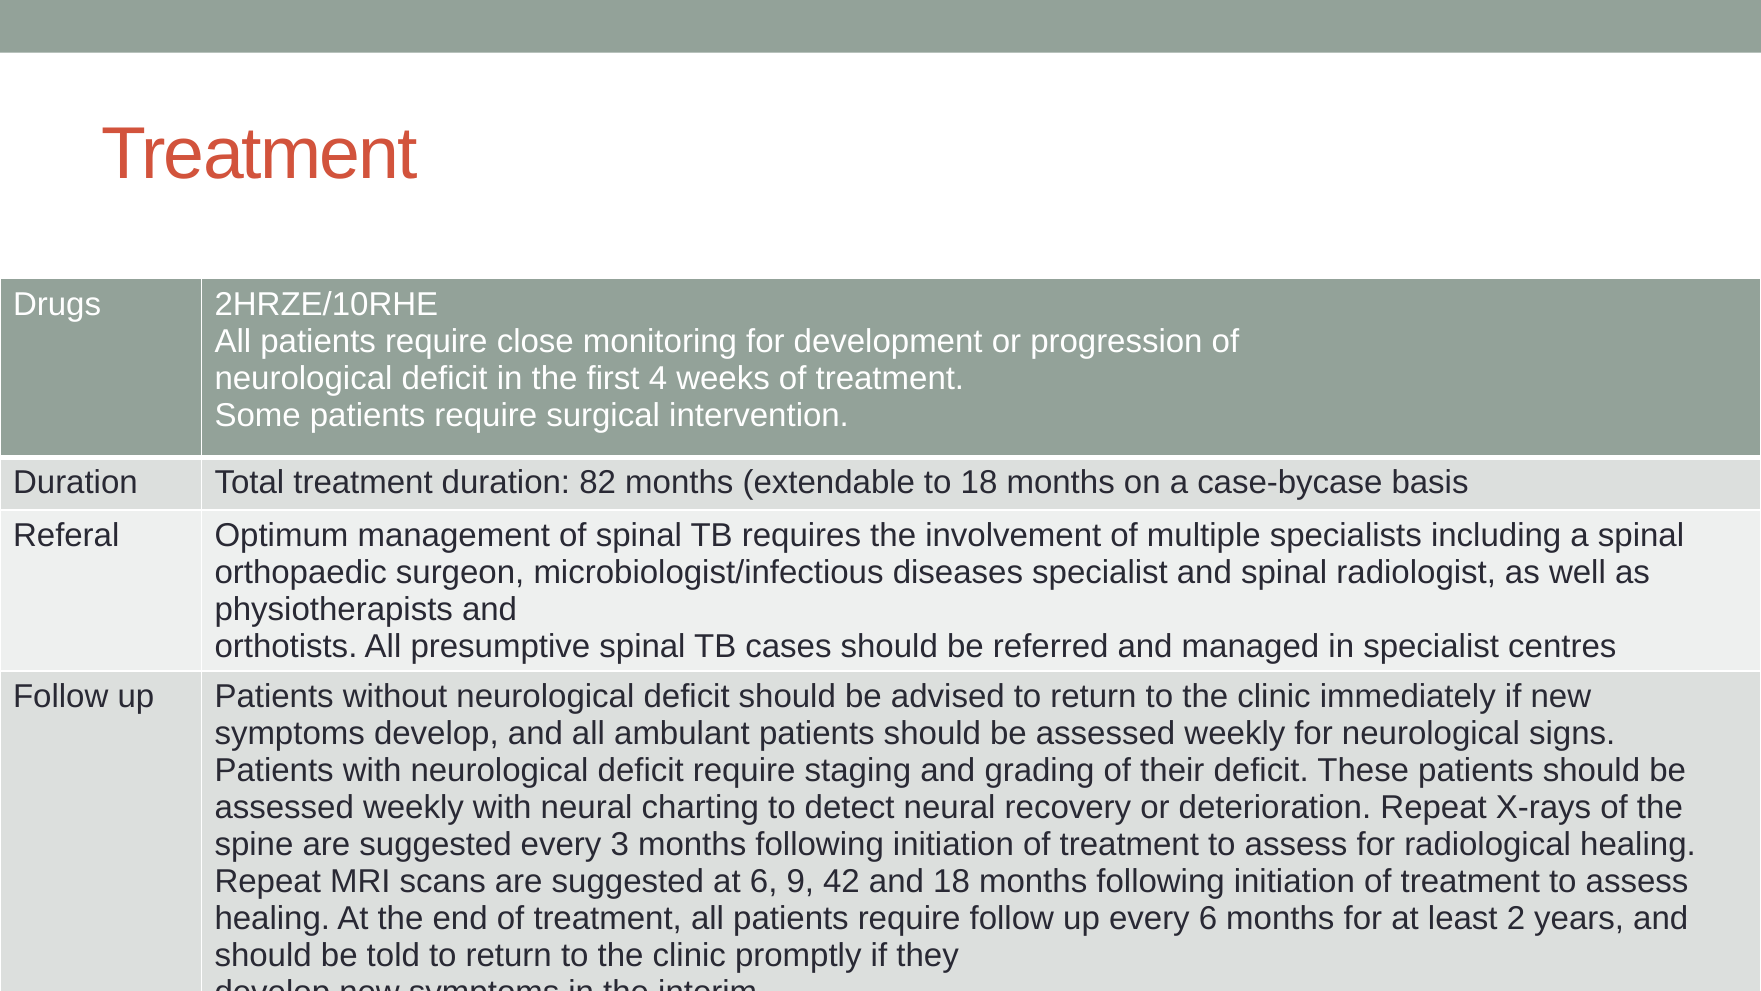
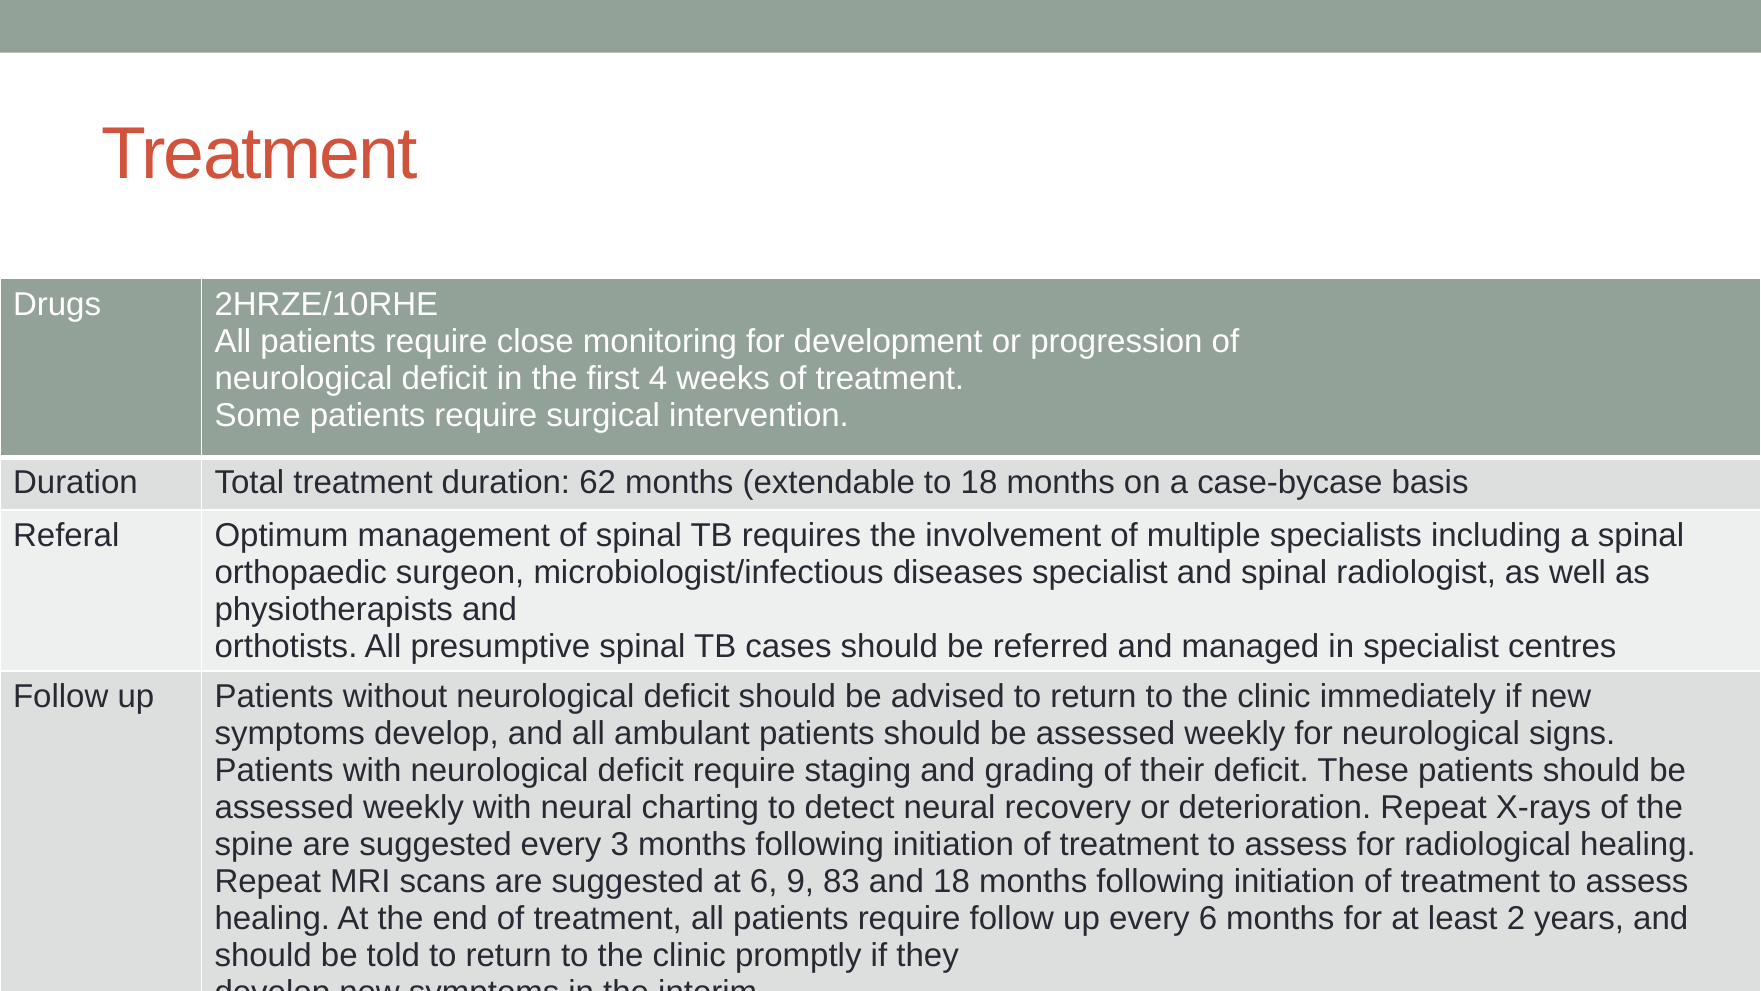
82: 82 -> 62
42: 42 -> 83
